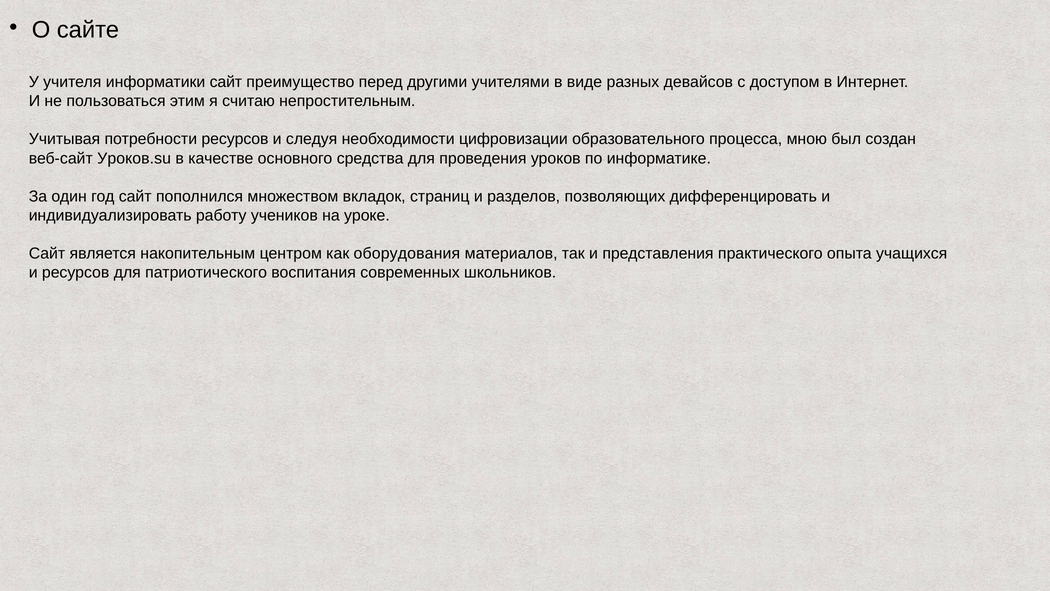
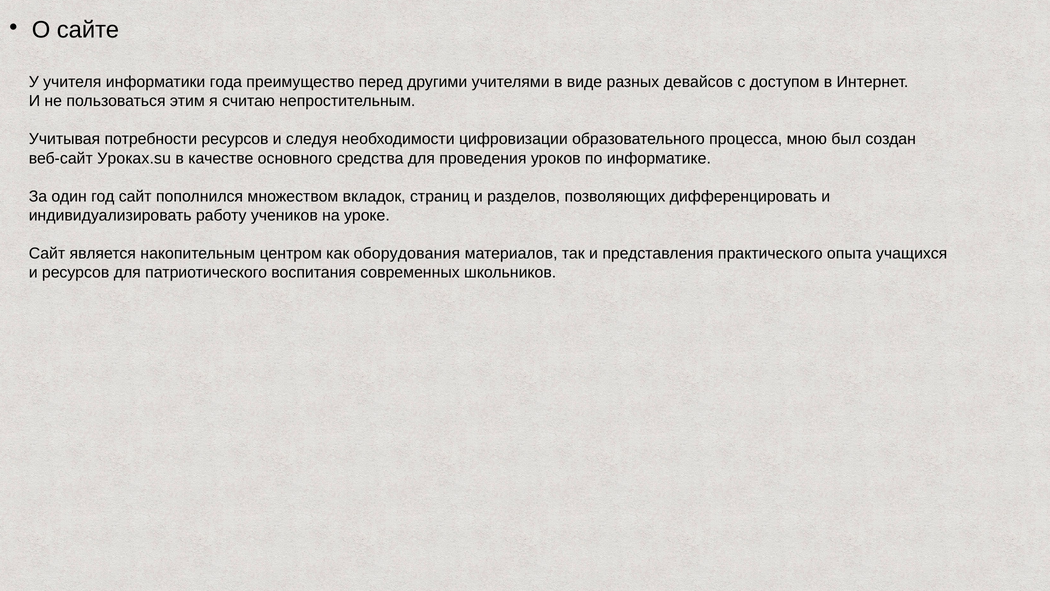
информатики сайт: сайт -> года
Уроков.su: Уроков.su -> Уроках.su
